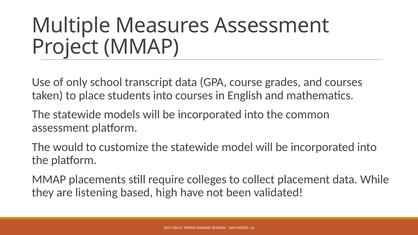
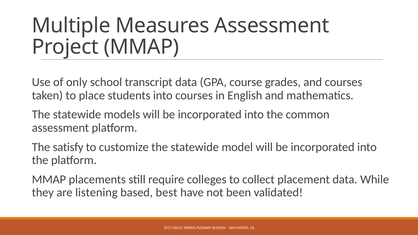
would: would -> satisfy
high: high -> best
